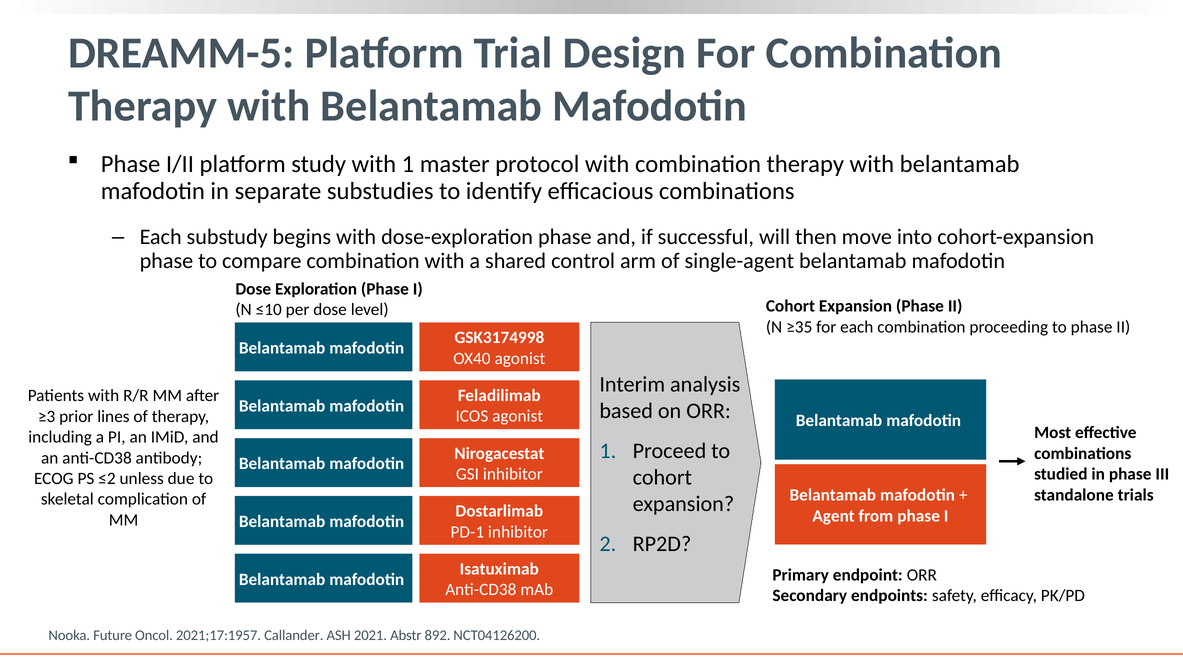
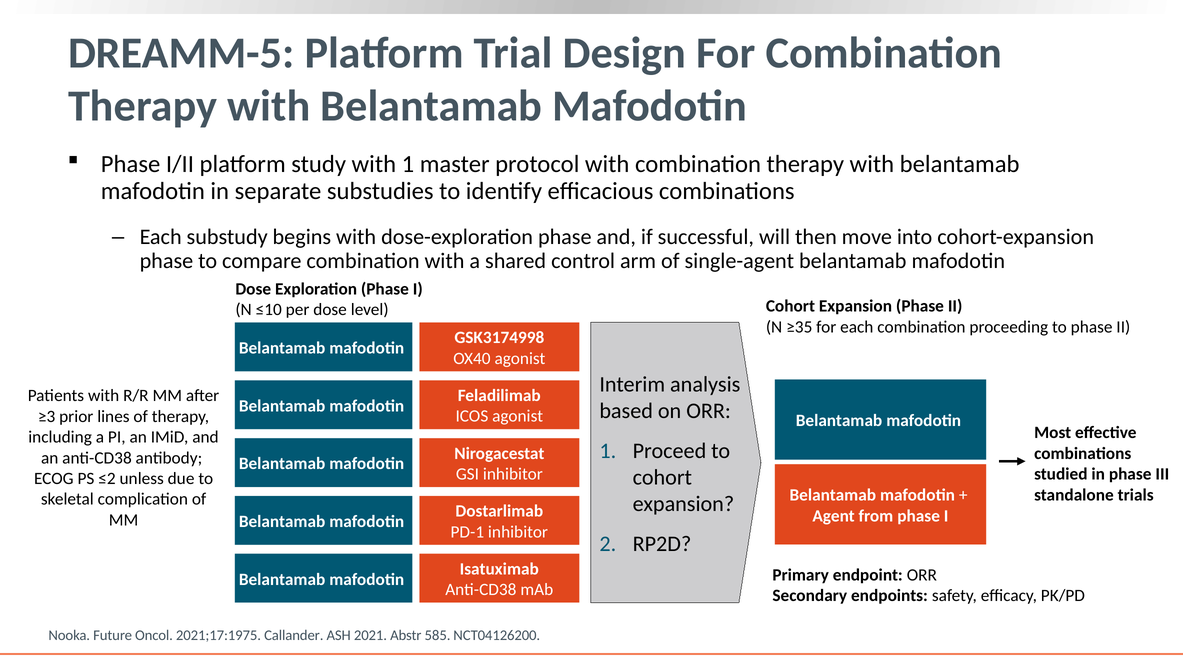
2021;17:1957: 2021;17:1957 -> 2021;17:1975
892: 892 -> 585
